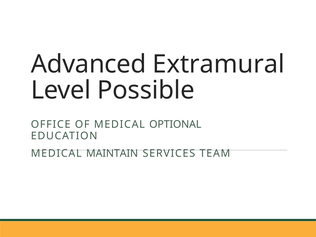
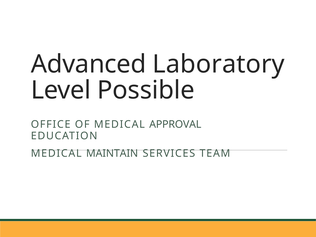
Extramural: Extramural -> Laboratory
OPTIONAL: OPTIONAL -> APPROVAL
